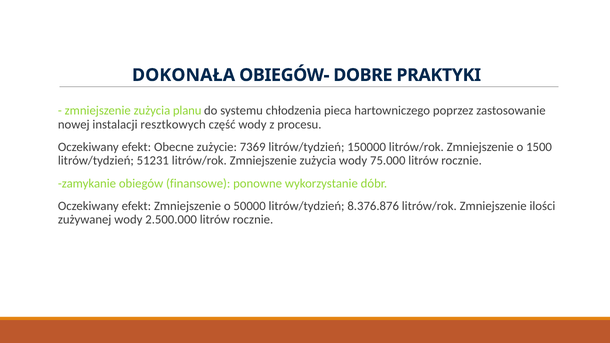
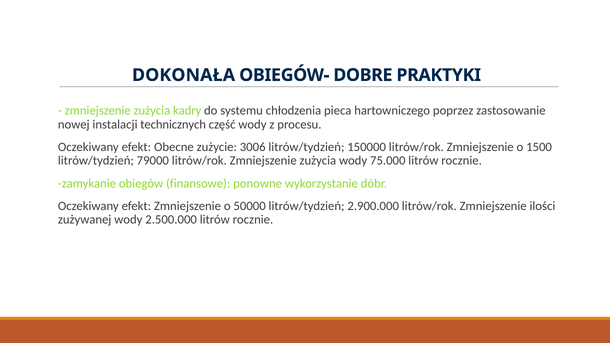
planu: planu -> kadry
resztkowych: resztkowych -> technicznych
7369: 7369 -> 3006
51231: 51231 -> 79000
8.376.876: 8.376.876 -> 2.900.000
